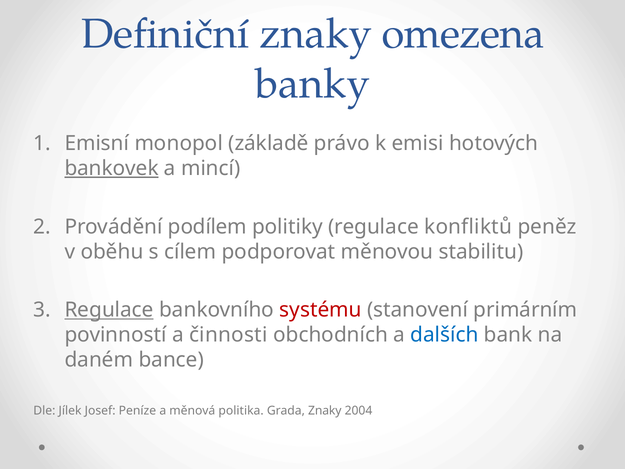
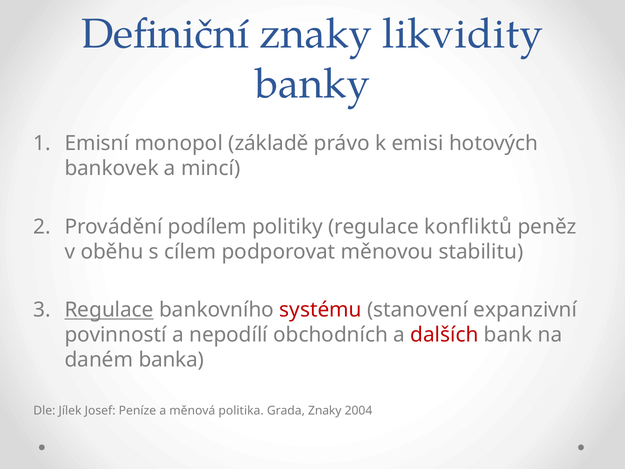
omezena: omezena -> likvidity
bankovek underline: present -> none
primárním: primárním -> expanzivní
činnosti: činnosti -> nepodílí
dalších colour: blue -> red
bance: bance -> banka
